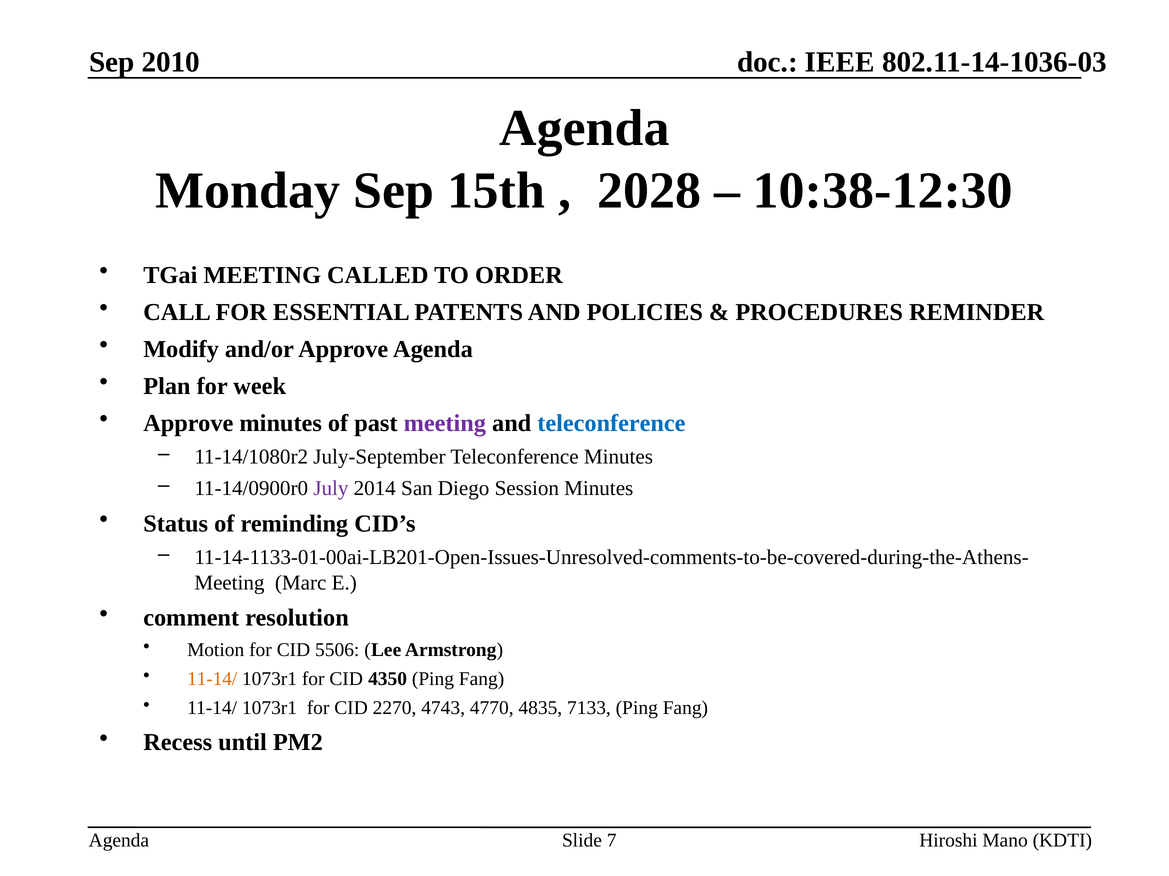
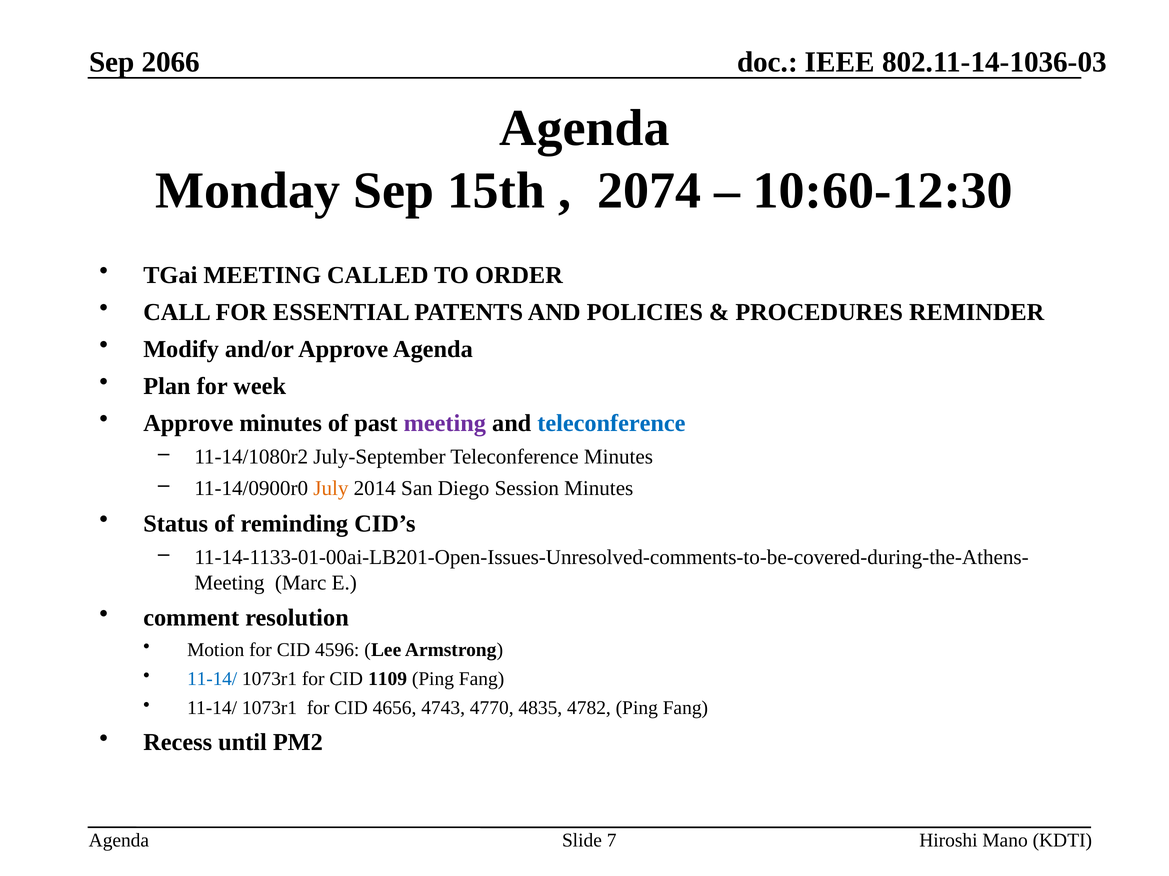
2010: 2010 -> 2066
2028: 2028 -> 2074
10:38-12:30: 10:38-12:30 -> 10:60-12:30
July colour: purple -> orange
5506: 5506 -> 4596
11-14/ at (212, 679) colour: orange -> blue
4350: 4350 -> 1109
2270: 2270 -> 4656
7133: 7133 -> 4782
